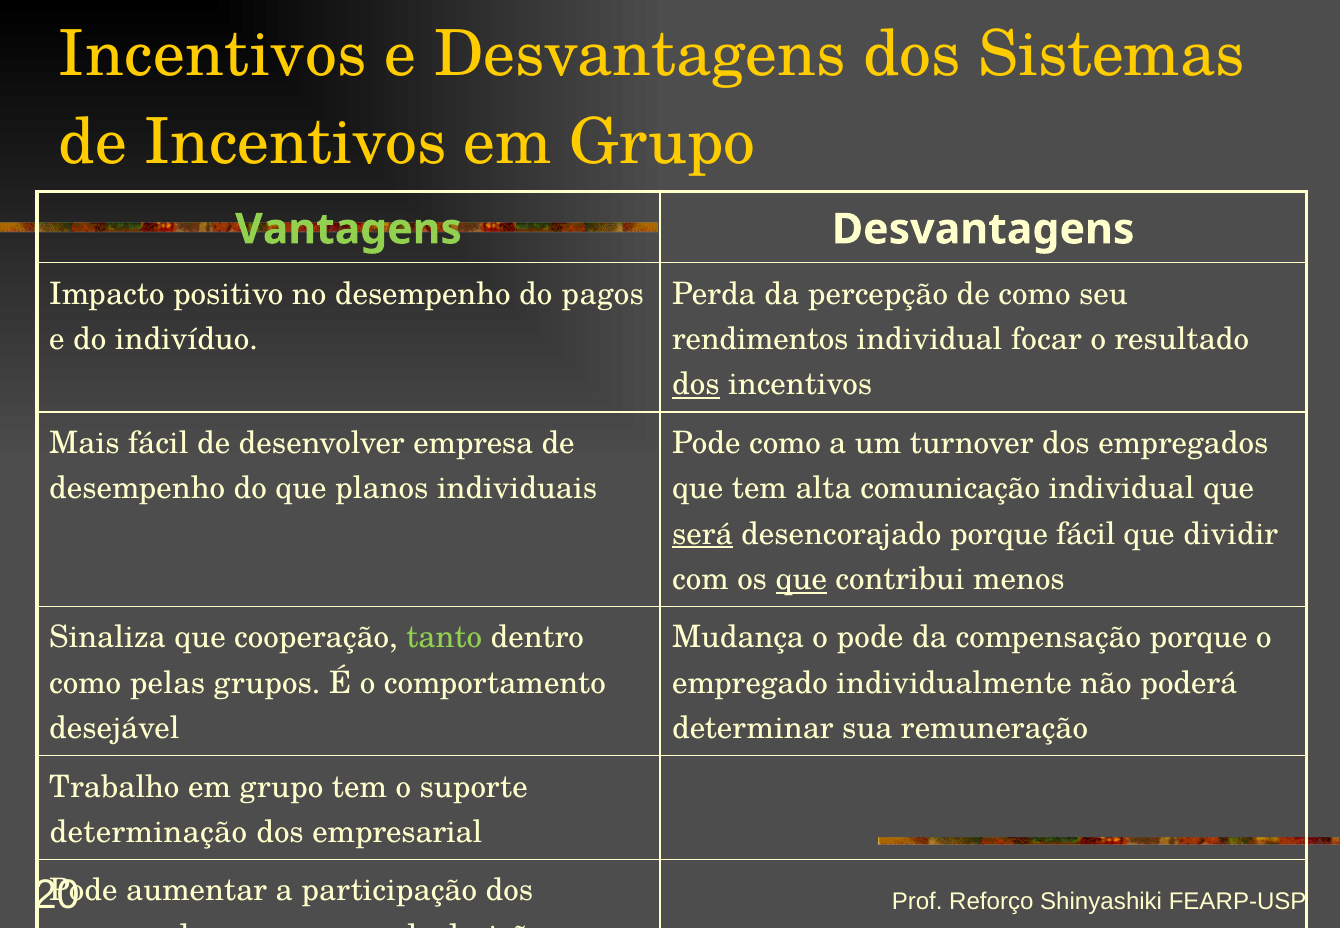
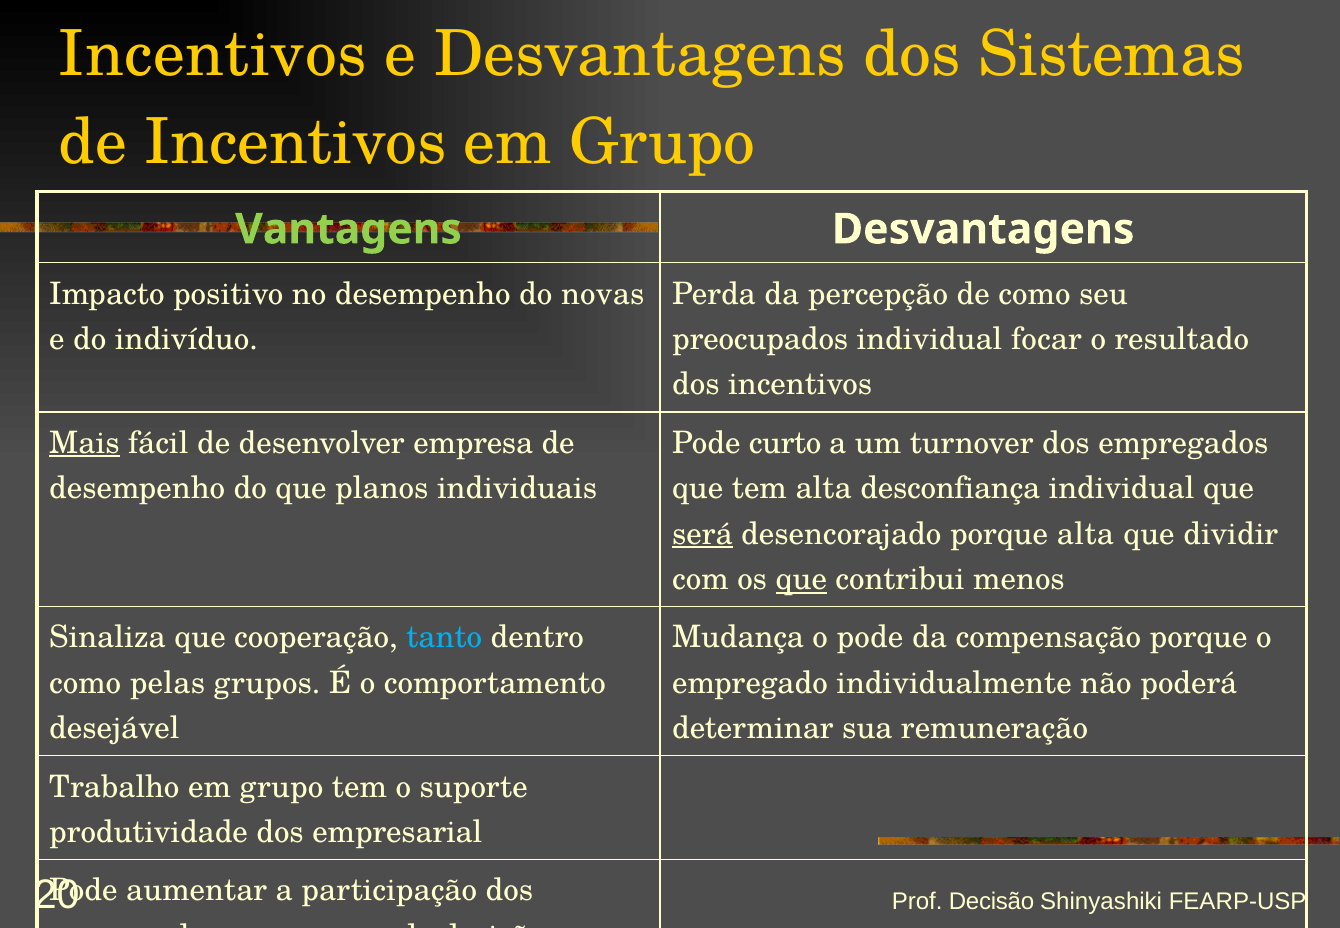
pagos: pagos -> novas
rendimentos: rendimentos -> preocupados
dos at (696, 385) underline: present -> none
Mais underline: none -> present
Pode como: como -> curto
comunicação: comunicação -> desconfiança
porque fácil: fácil -> alta
tanto colour: light green -> light blue
determinação: determinação -> produtividade
Prof Reforço: Reforço -> Decisão
